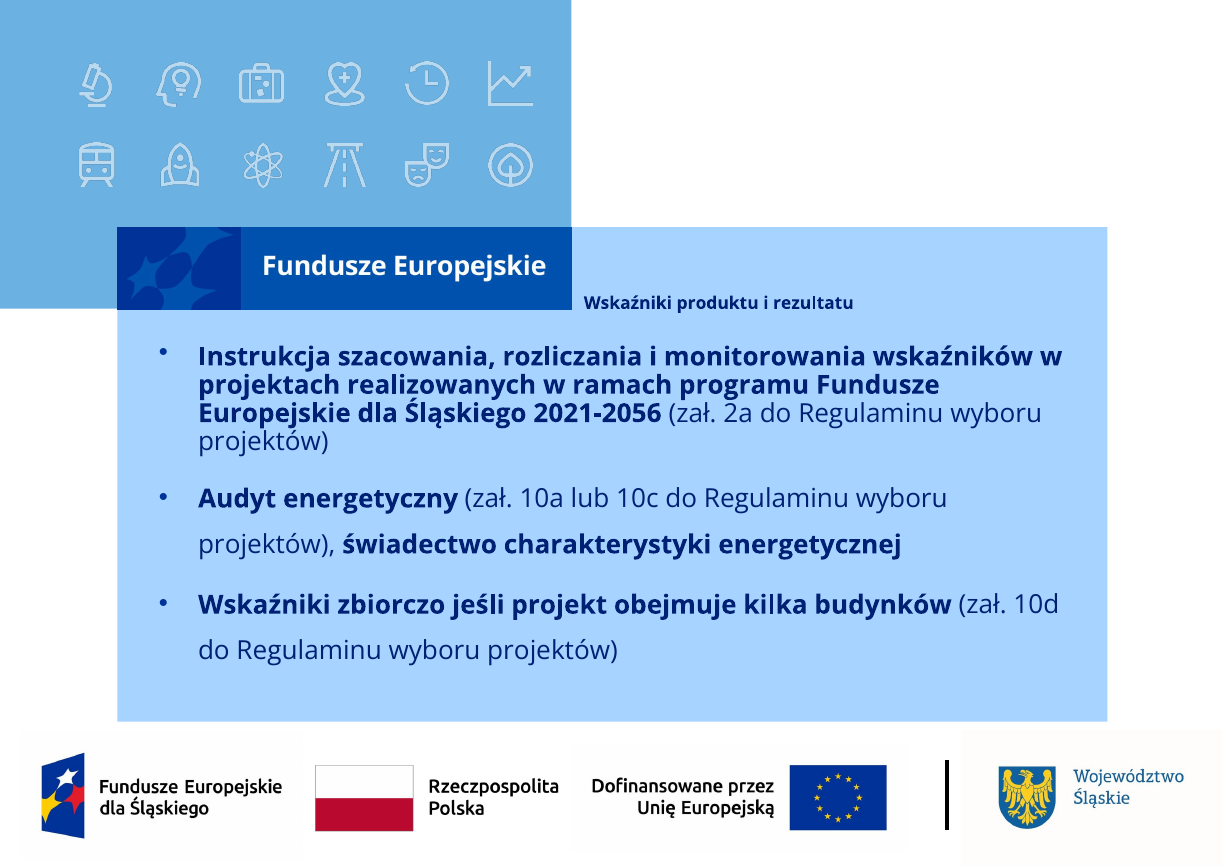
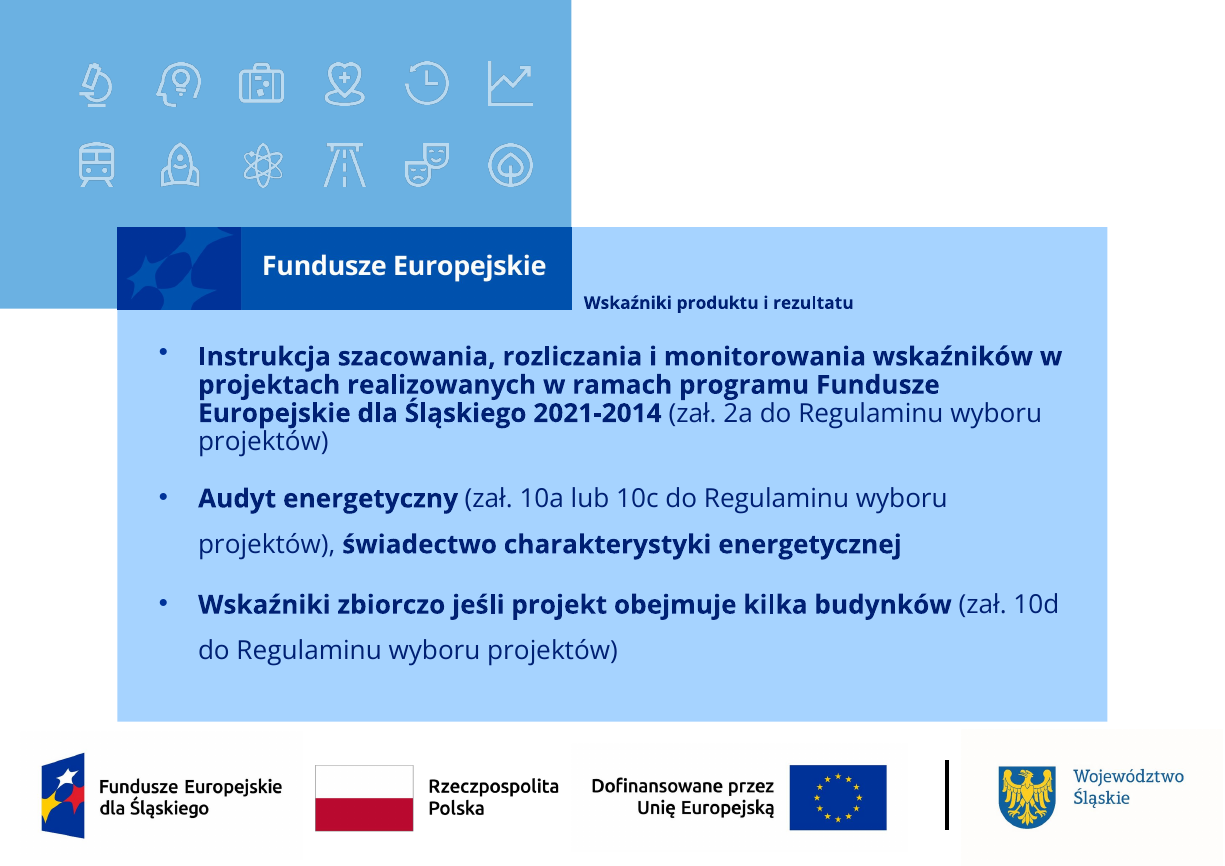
2021-2056: 2021-2056 -> 2021-2014
